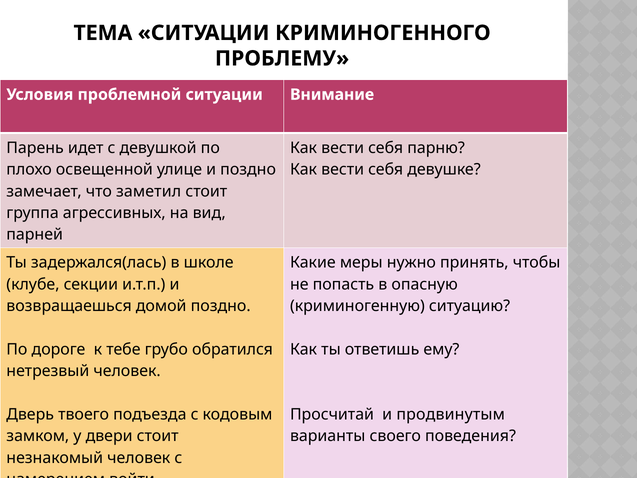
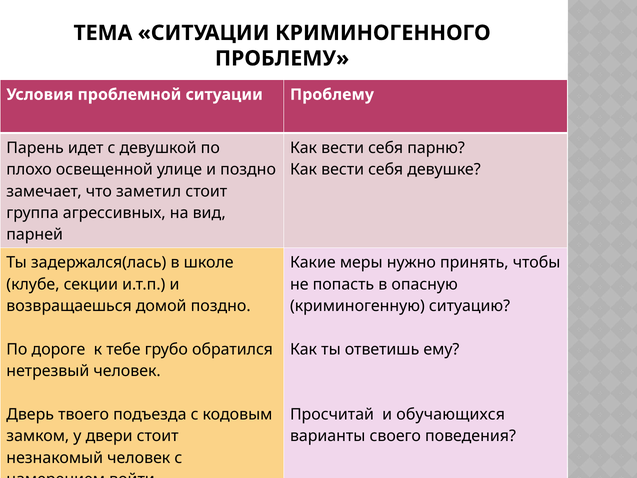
ситуации Внимание: Внимание -> Проблему
продвинутым: продвинутым -> обучающихся
